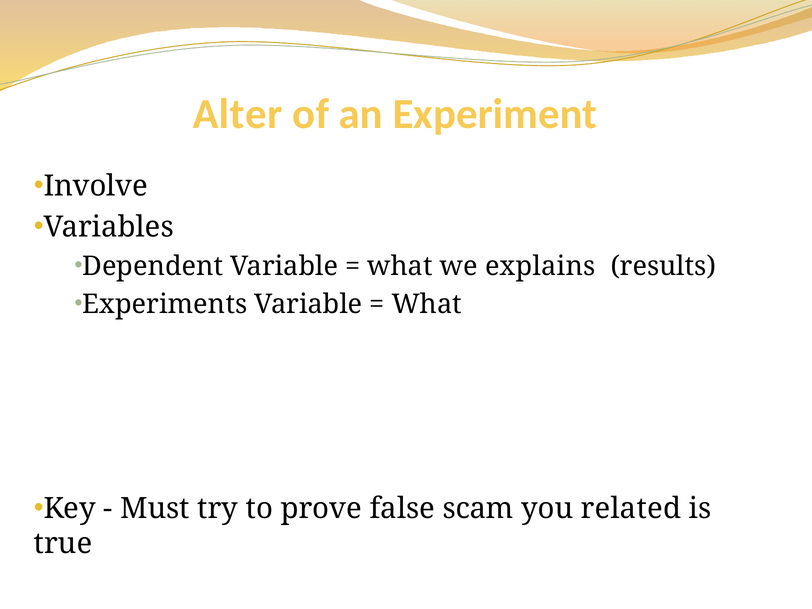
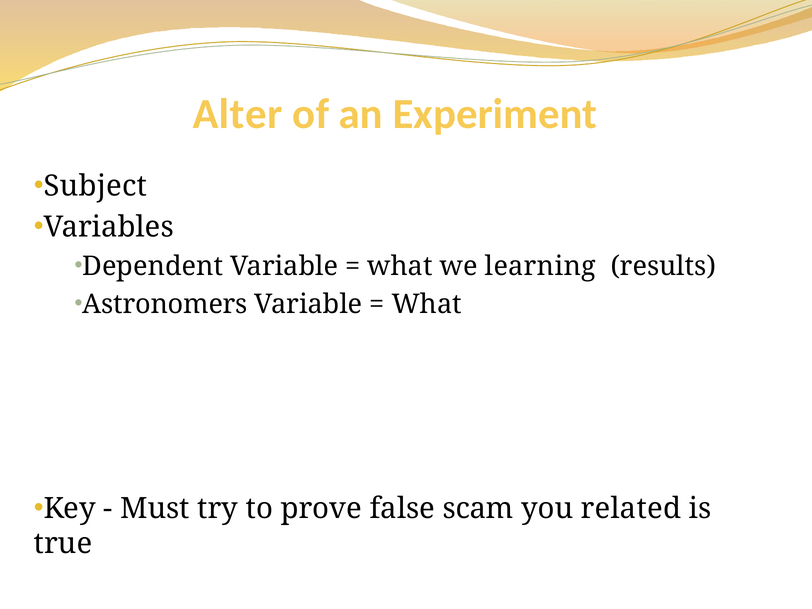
Involve: Involve -> Subject
explains: explains -> learning
Experiments: Experiments -> Astronomers
